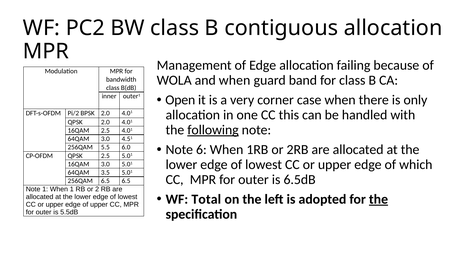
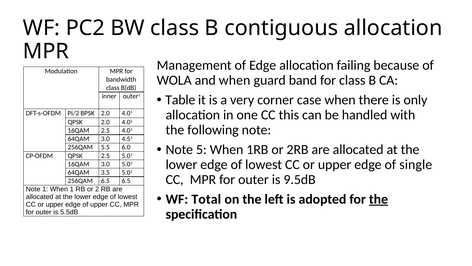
Open: Open -> Table
following underline: present -> none
6: 6 -> 5
which: which -> single
6.5dB: 6.5dB -> 9.5dB
